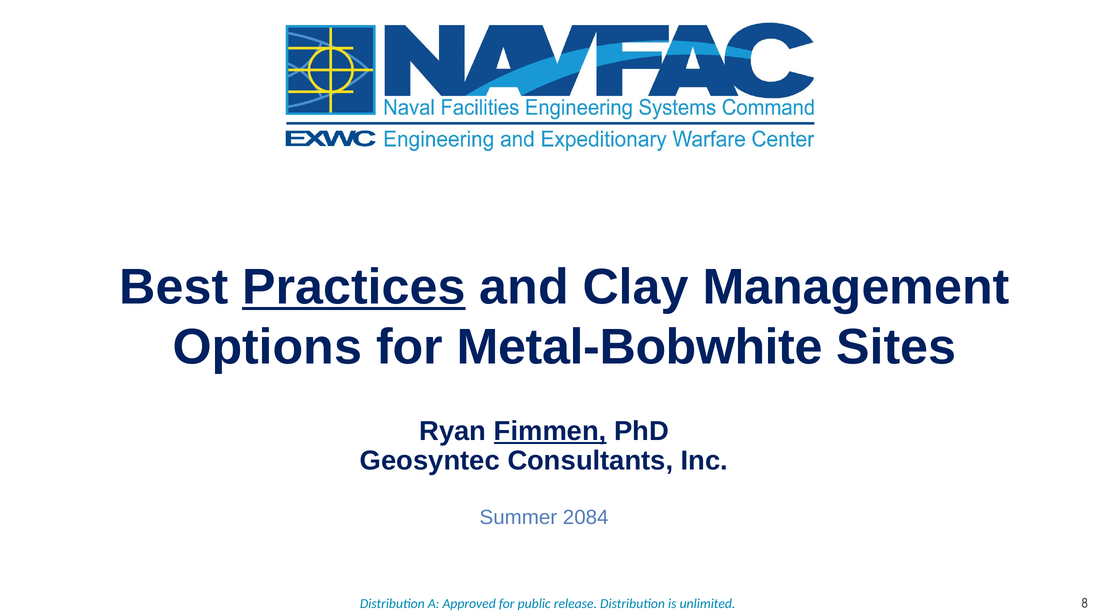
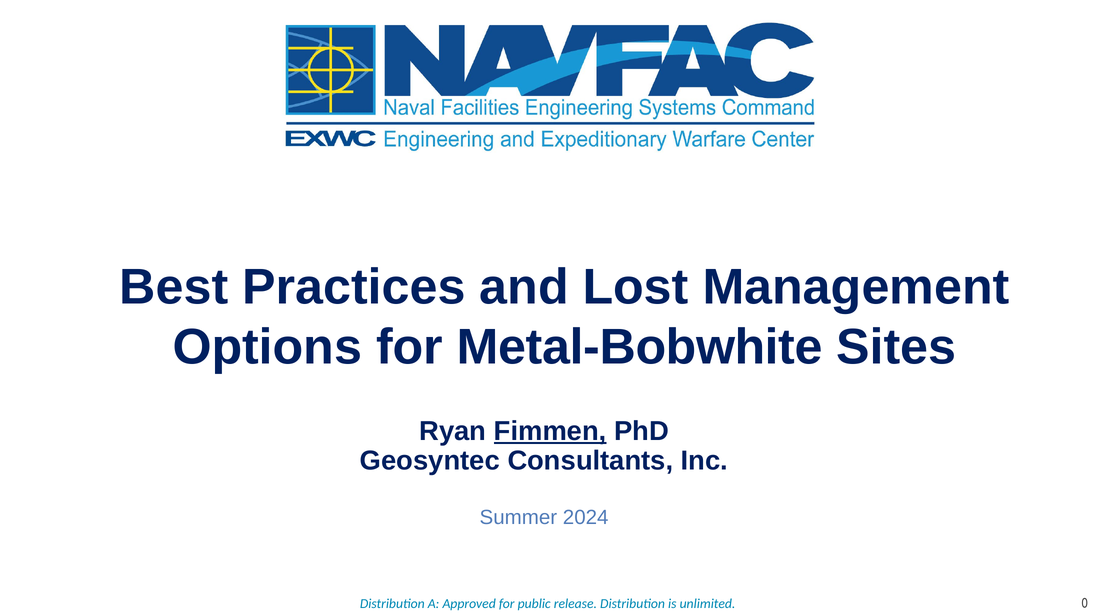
Practices at (354, 287) underline: present -> none
Clay: Clay -> Lost
2084: 2084 -> 2024
8: 8 -> 0
